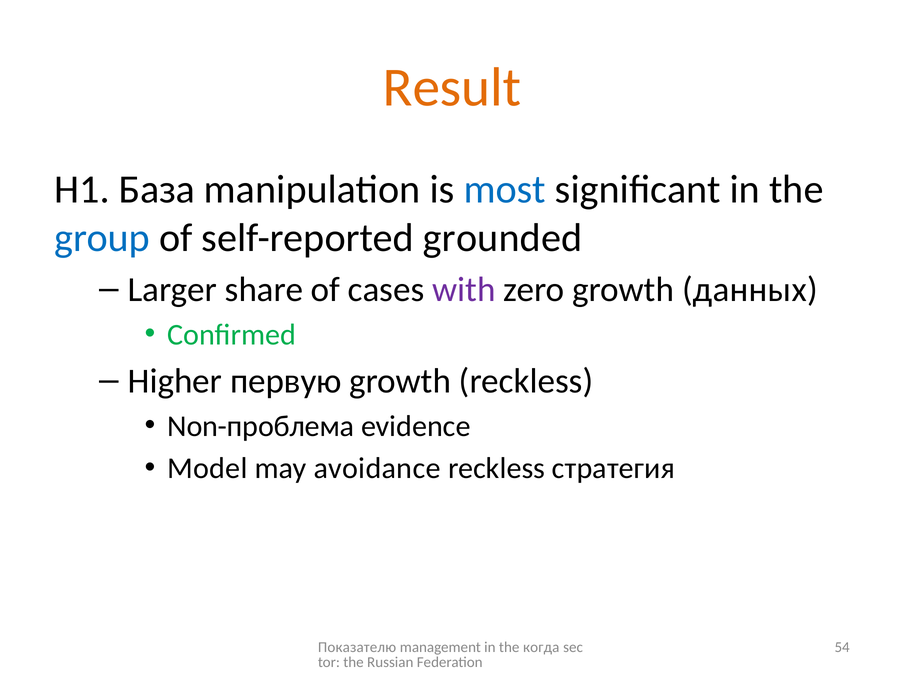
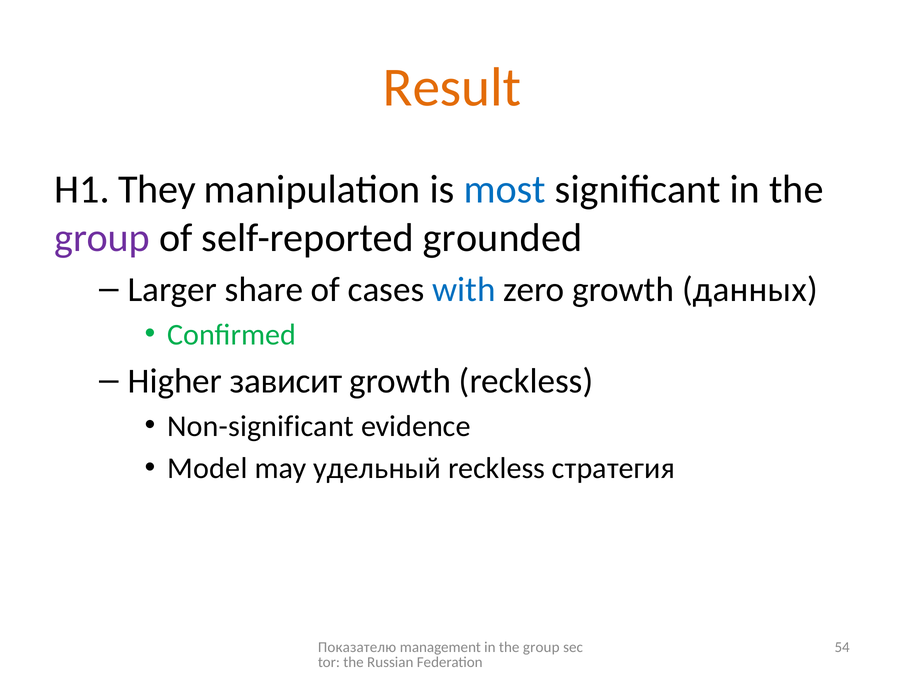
База: База -> They
group at (102, 238) colour: blue -> purple
with colour: purple -> blue
первую: первую -> зависит
Non-проблема: Non-проблема -> Non-significant
avoidance: avoidance -> удельный
management in the когда: когда -> group
